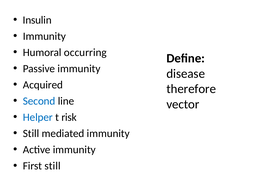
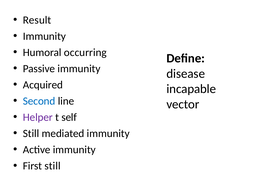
Insulin: Insulin -> Result
therefore: therefore -> incapable
Helper colour: blue -> purple
risk: risk -> self
